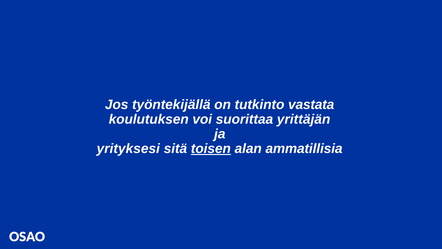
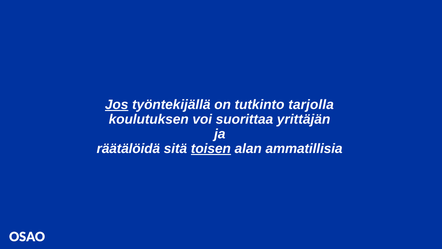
Jos underline: none -> present
vastata: vastata -> tarjolla
yrityksesi: yrityksesi -> räätälöidä
